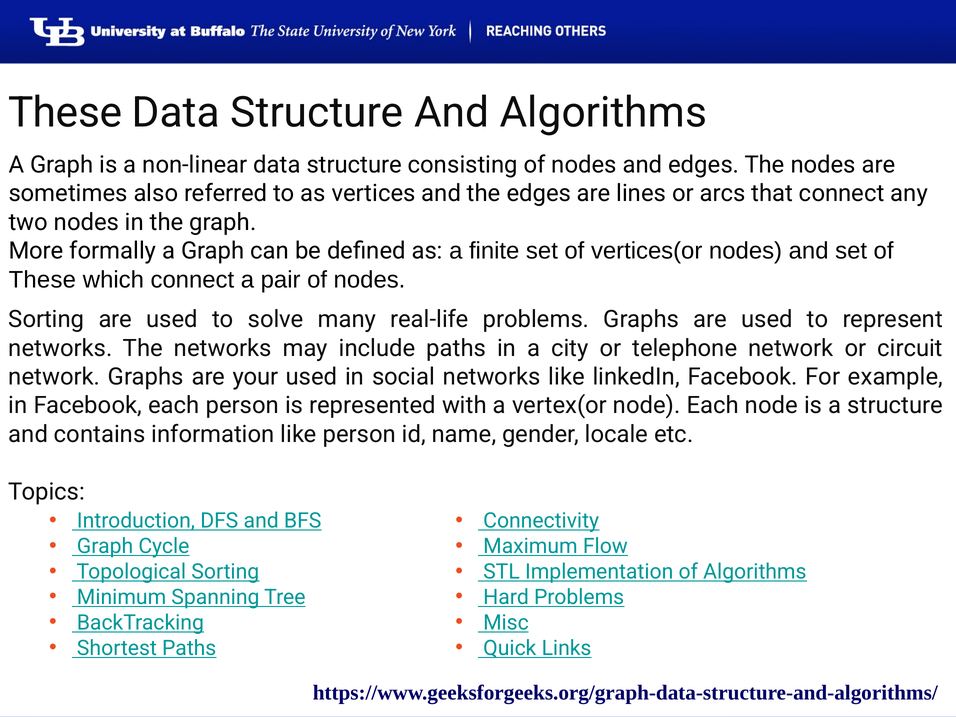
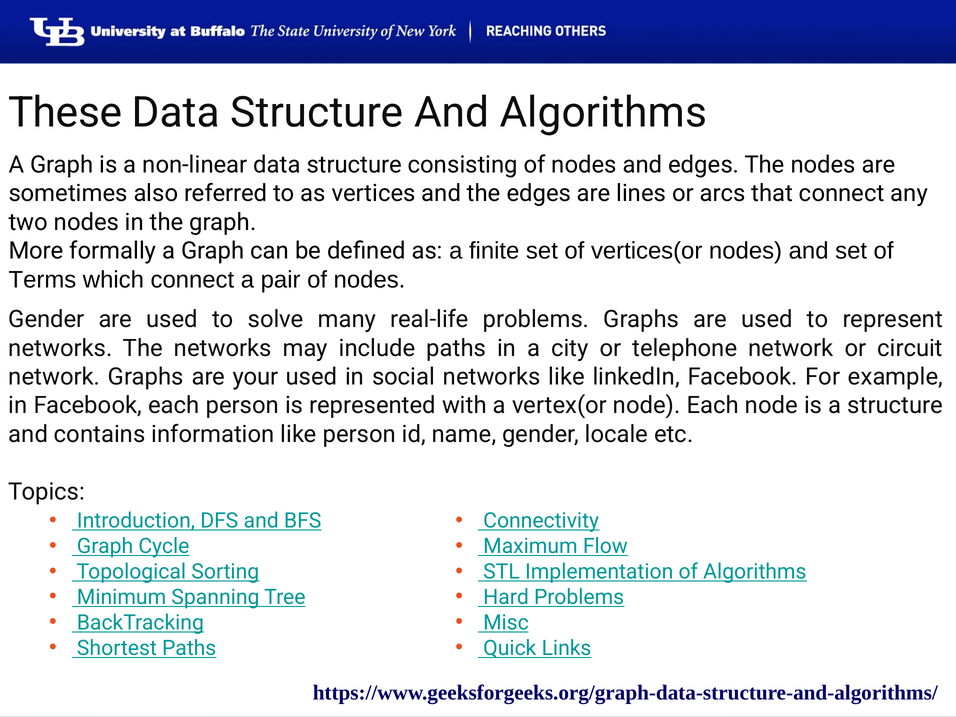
These at (42, 280): These -> Terms
Sorting at (46, 320): Sorting -> Gender
